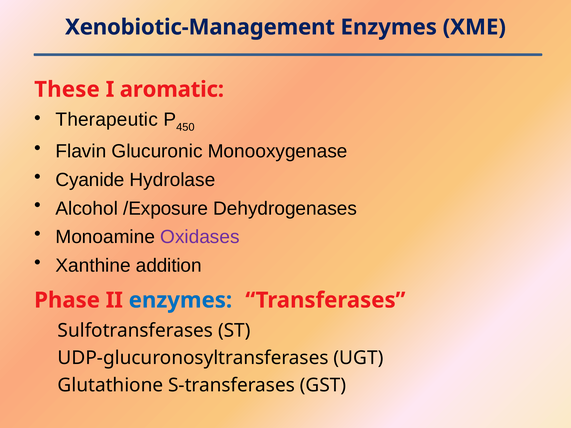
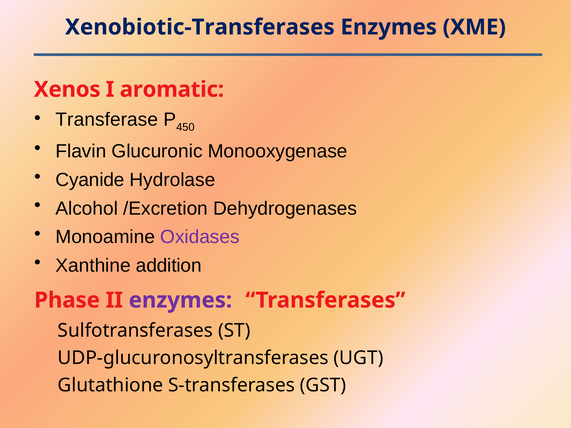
Xenobiotic-Management: Xenobiotic-Management -> Xenobiotic-Transferases
These: These -> Xenos
Therapeutic: Therapeutic -> Transferase
/Exposure: /Exposure -> /Excretion
enzymes at (180, 300) colour: blue -> purple
